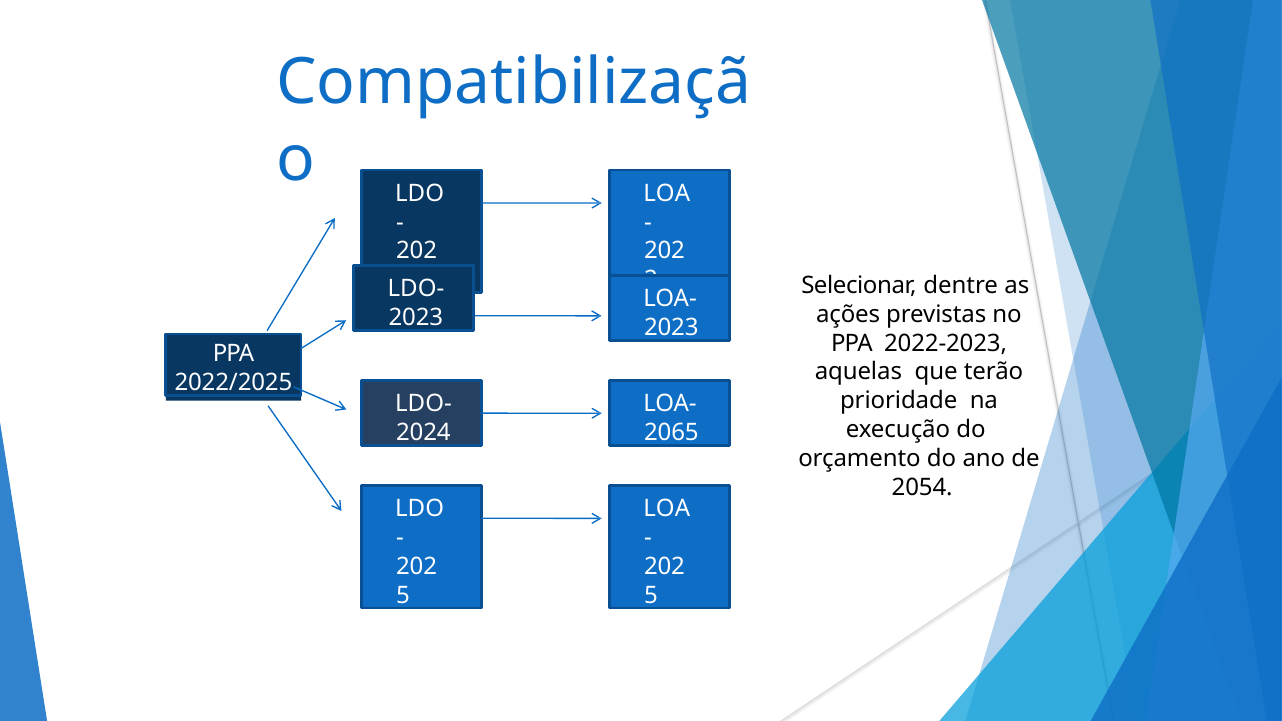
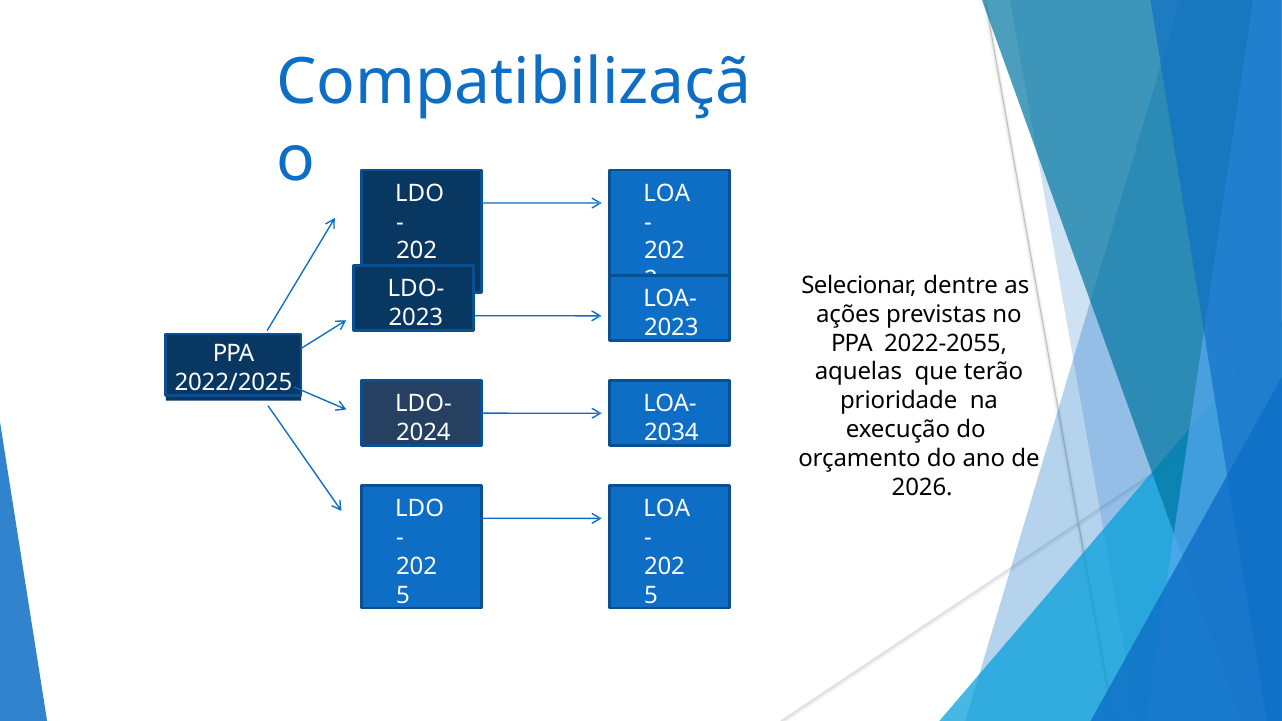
2022-2023: 2022-2023 -> 2022-2055
2065: 2065 -> 2034
2054: 2054 -> 2026
